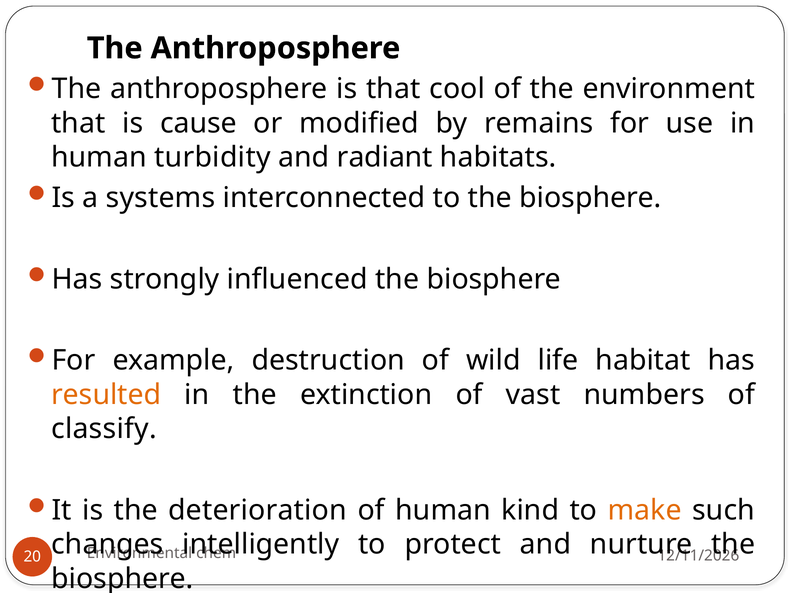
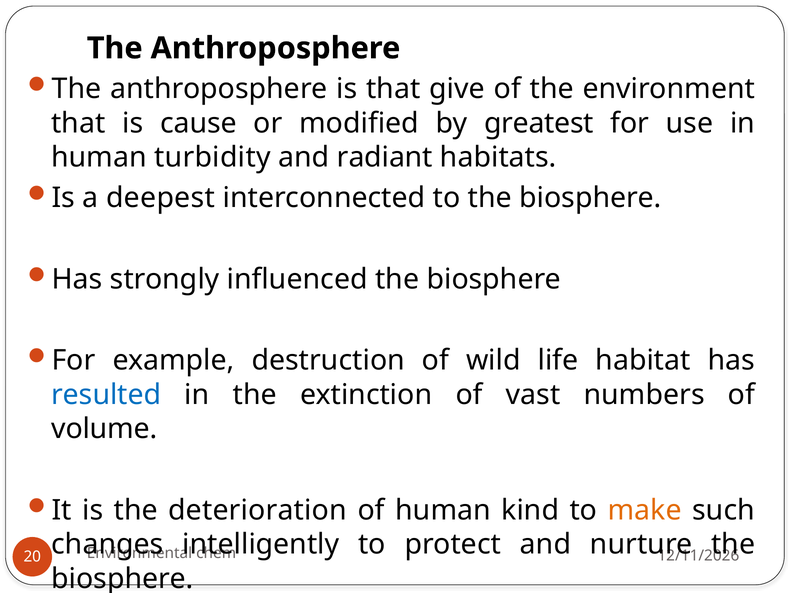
cool: cool -> give
remains: remains -> greatest
systems: systems -> deepest
resulted colour: orange -> blue
classify: classify -> volume
